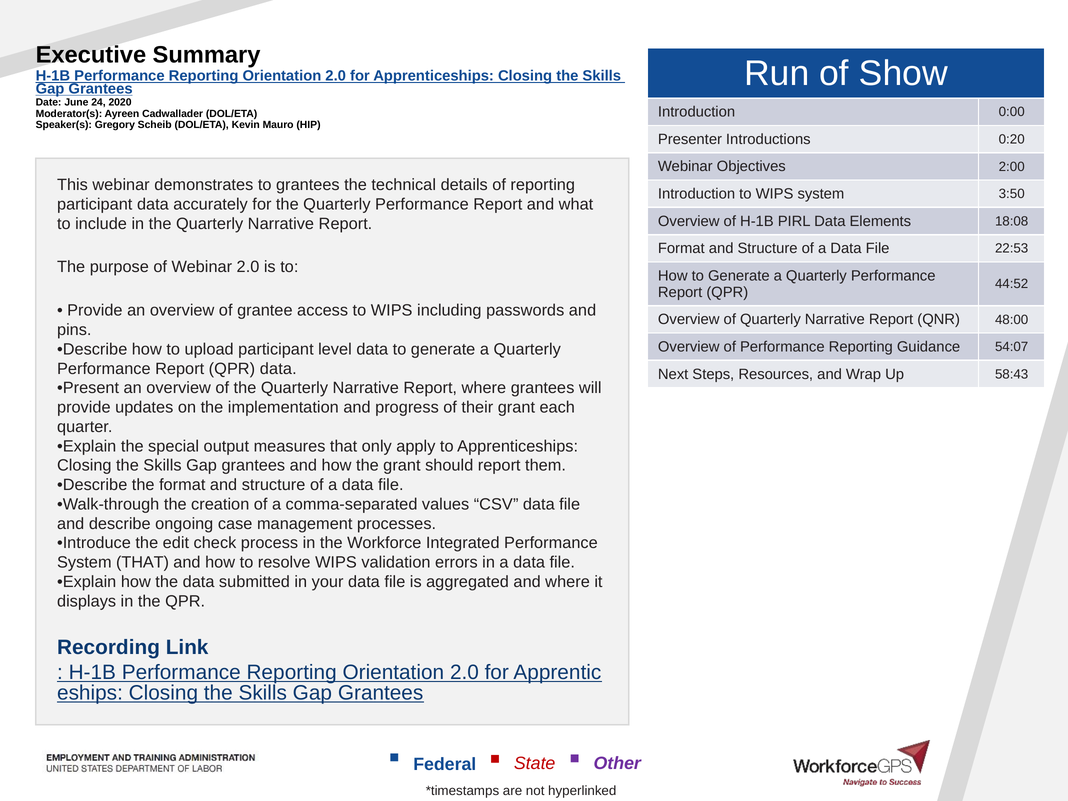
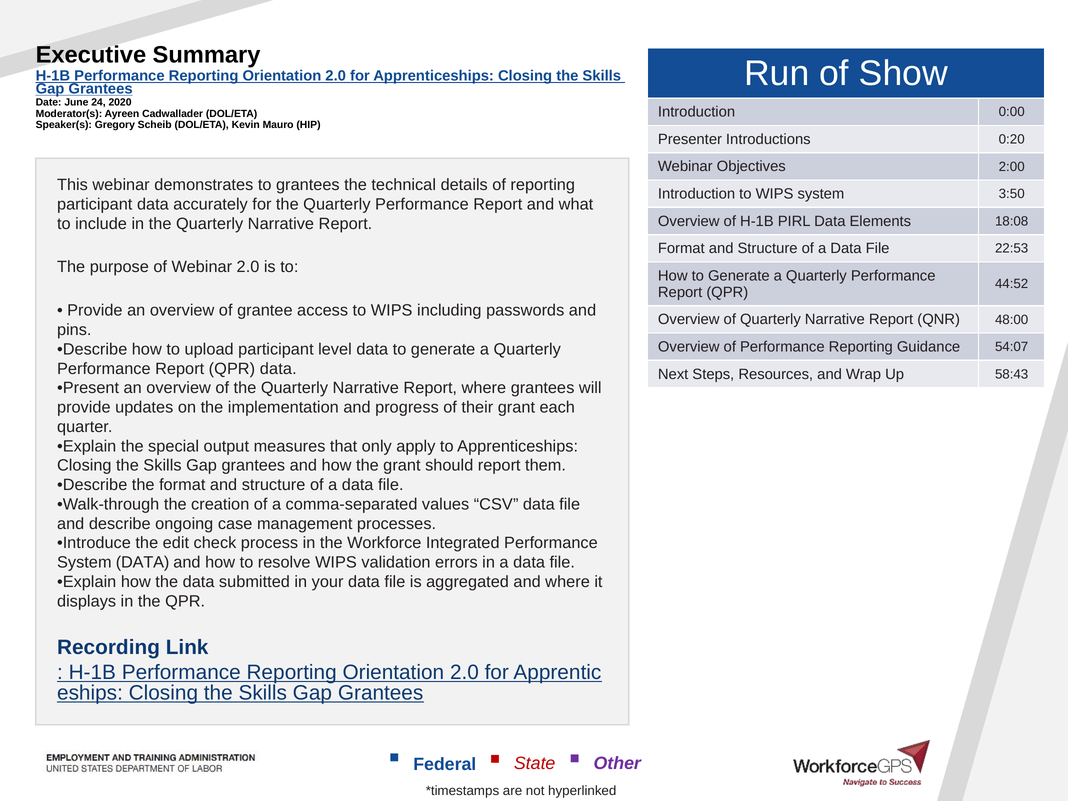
System THAT: THAT -> DATA
